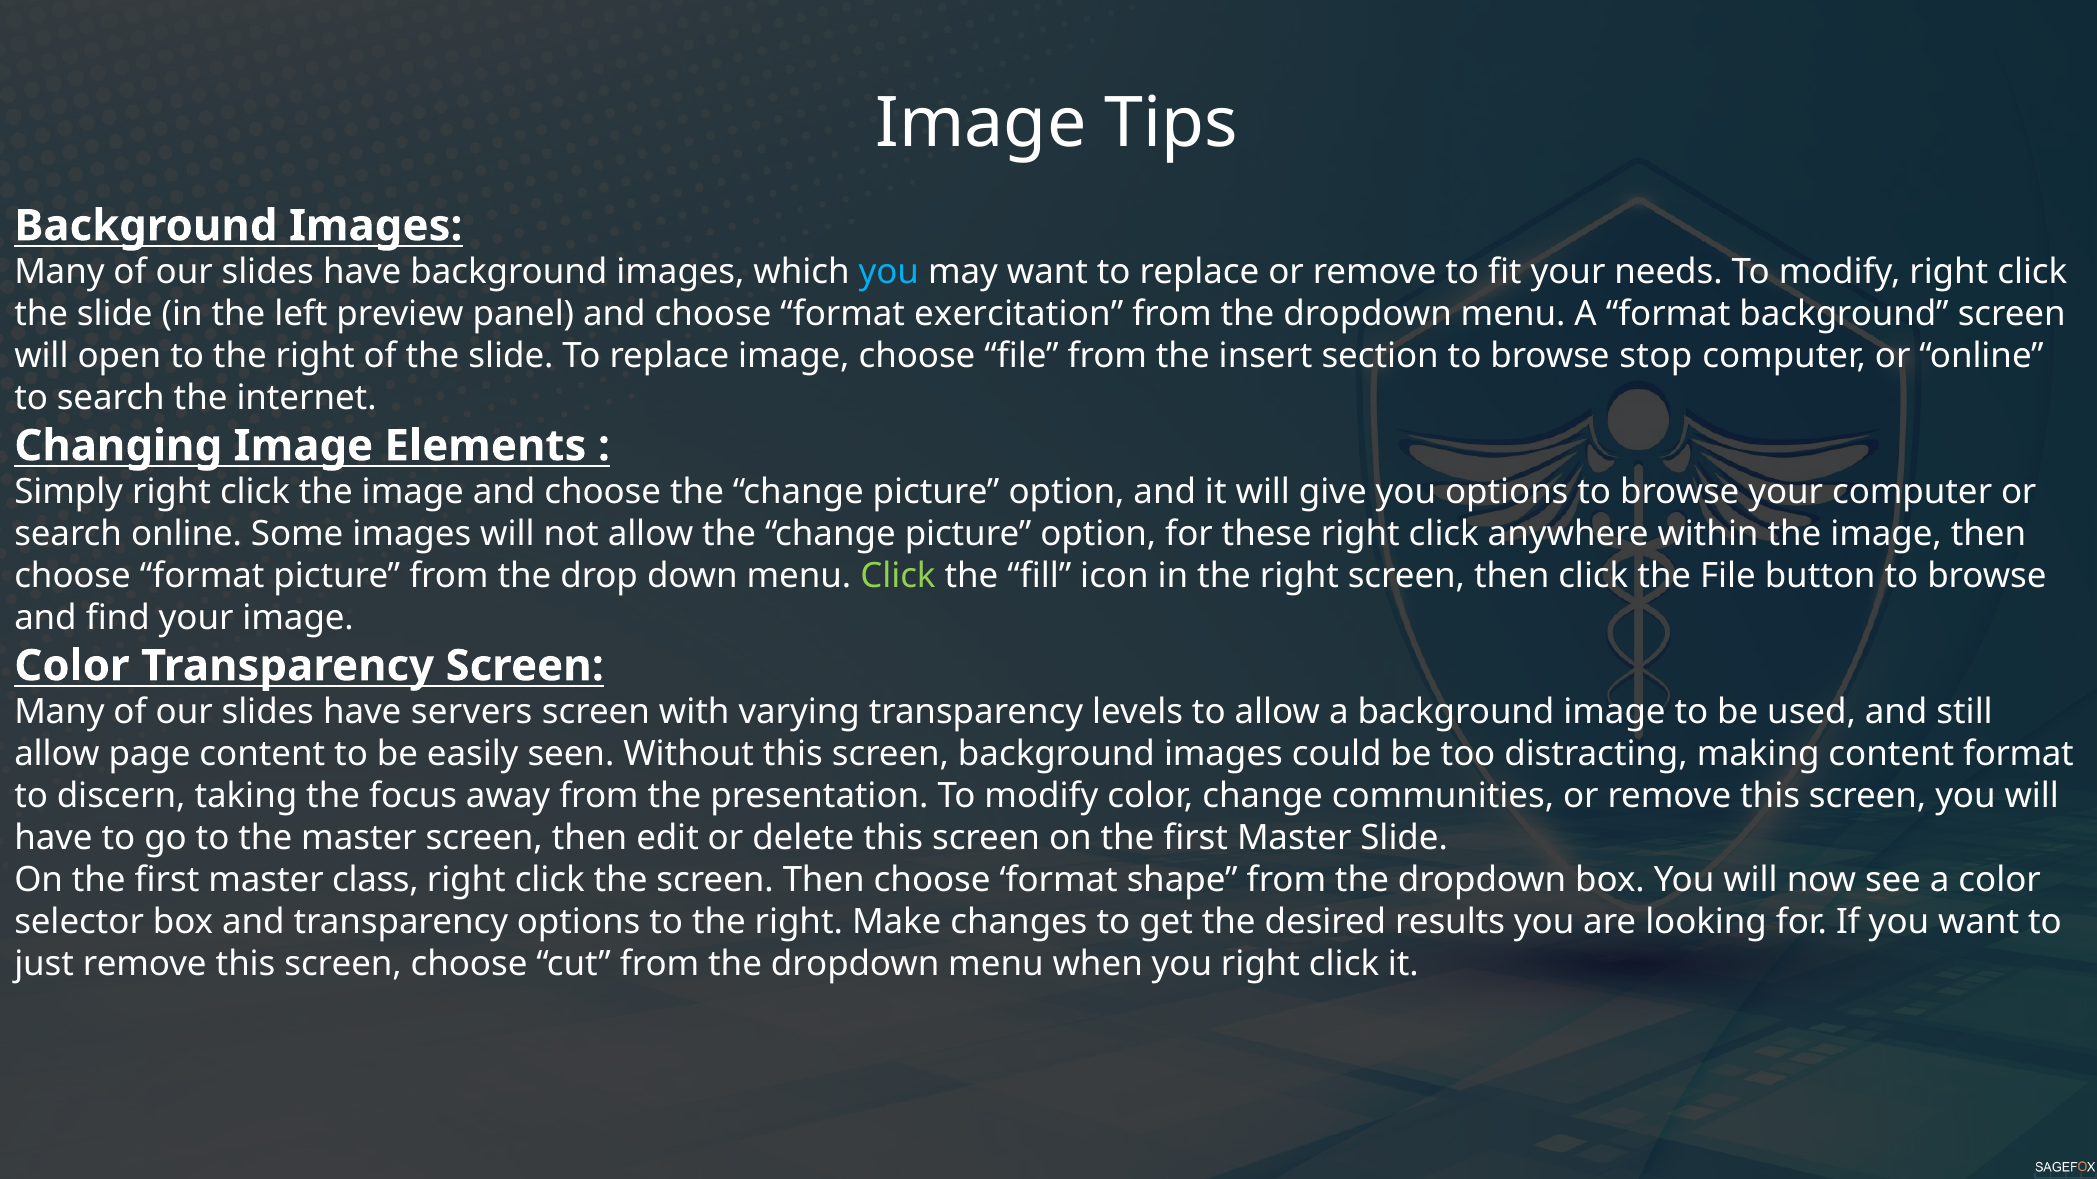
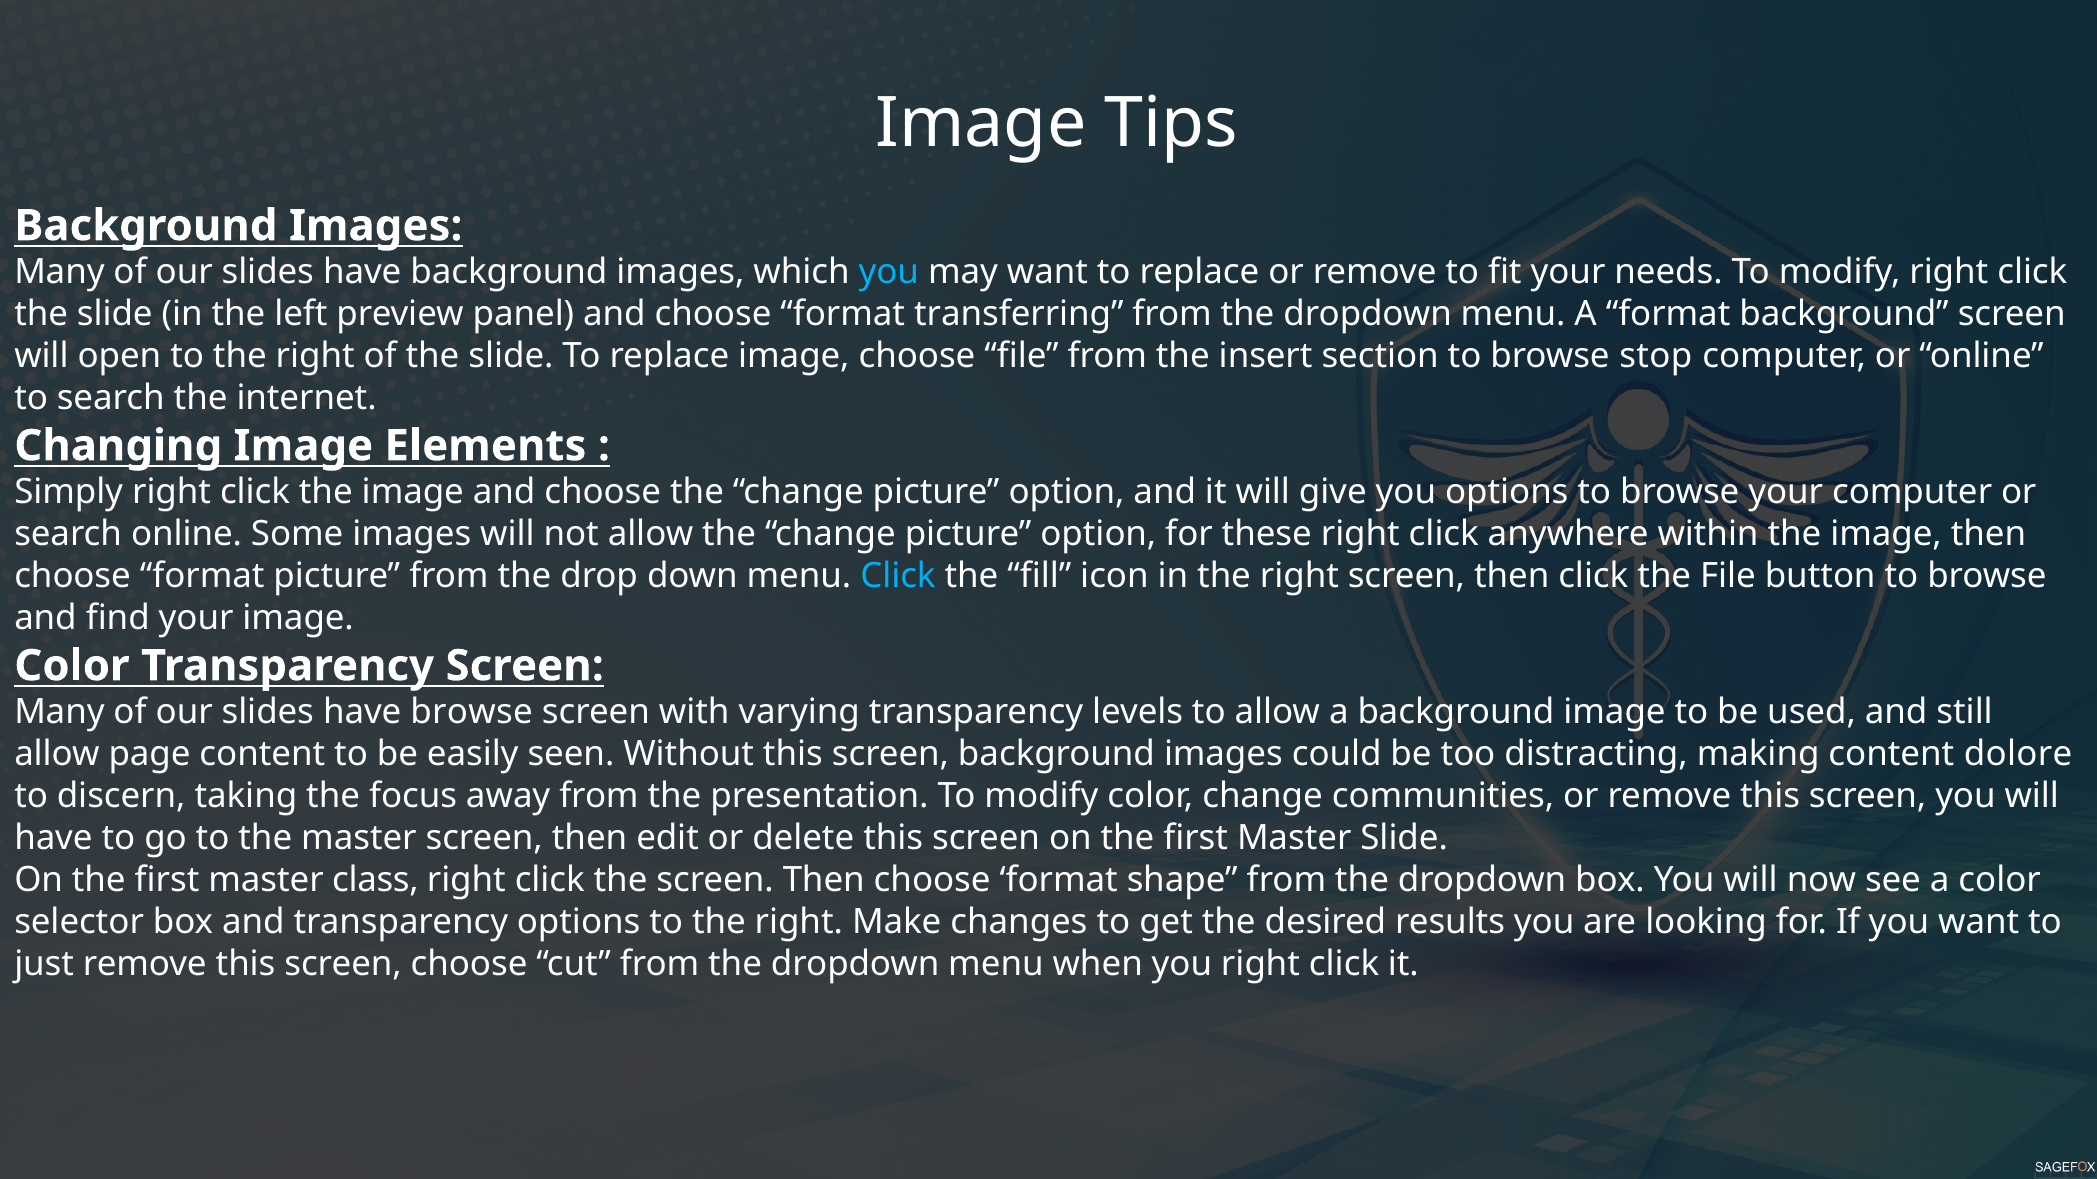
exercitation: exercitation -> transferring
Click at (898, 576) colour: light green -> light blue
have servers: servers -> browse
content format: format -> dolore
